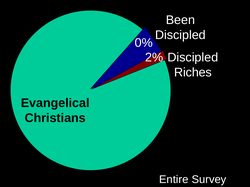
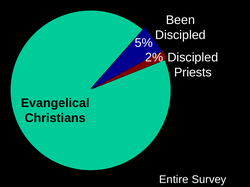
0%: 0% -> 5%
Riches: Riches -> Priests
